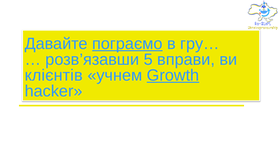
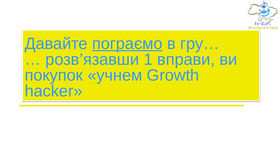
5: 5 -> 1
клієнтів: клієнтів -> покупок
Growth underline: present -> none
